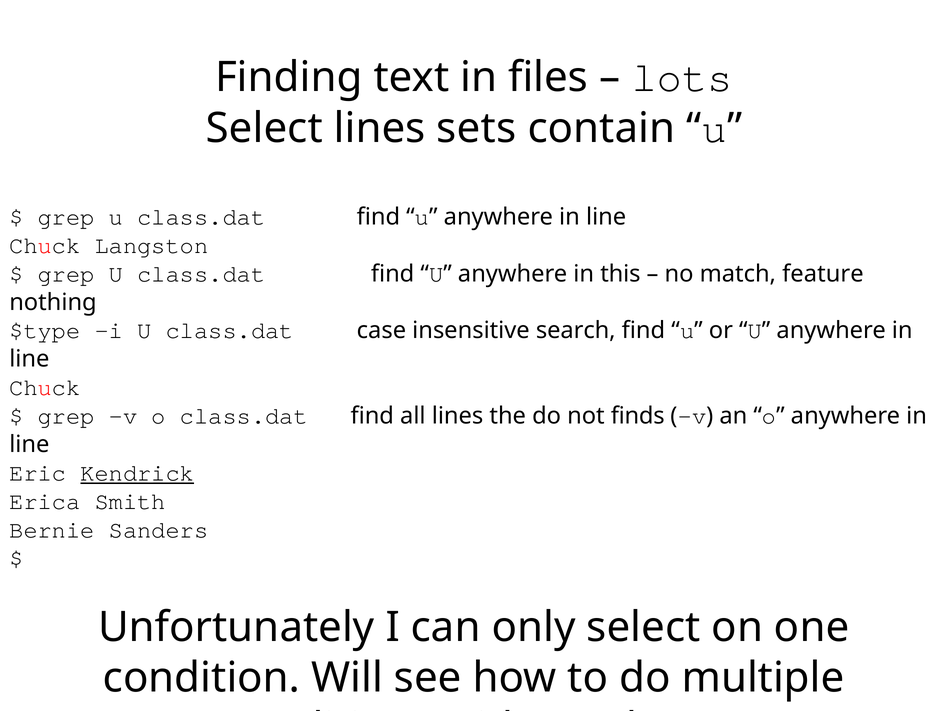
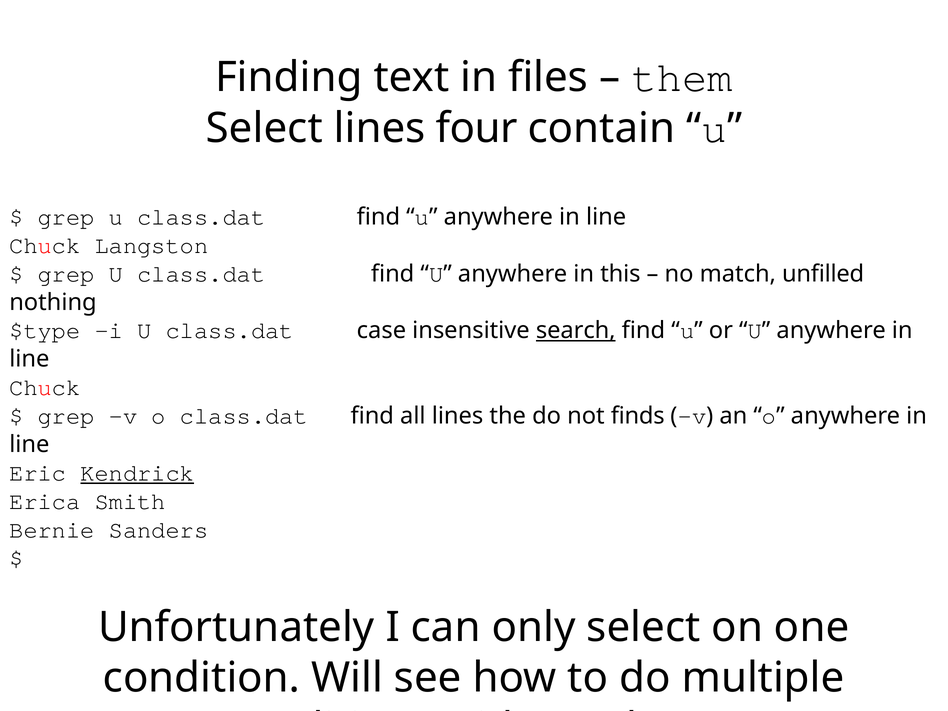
lots: lots -> them
sets: sets -> four
feature: feature -> unfilled
search underline: none -> present
